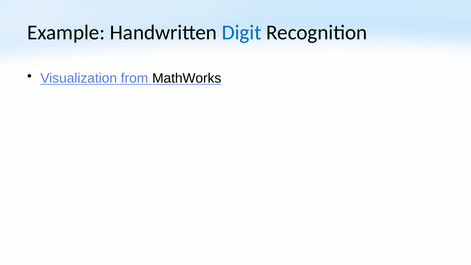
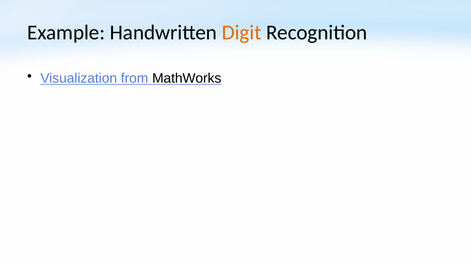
Digit colour: blue -> orange
